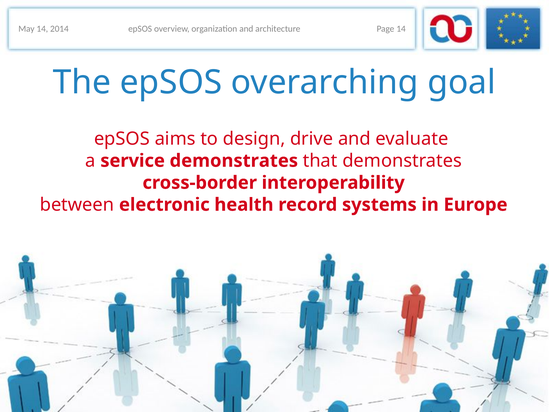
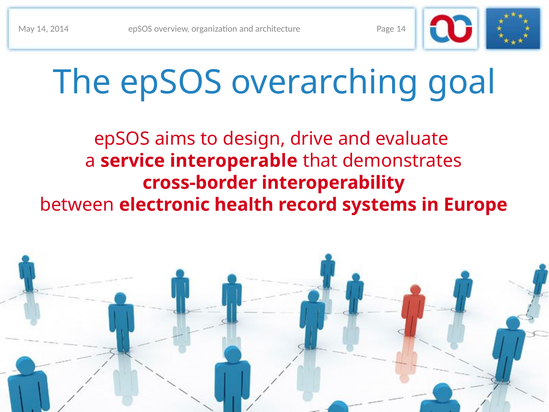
service demonstrates: demonstrates -> interoperable
